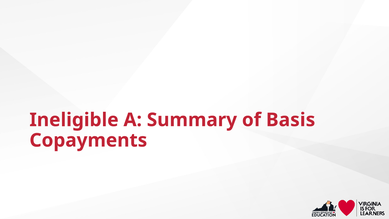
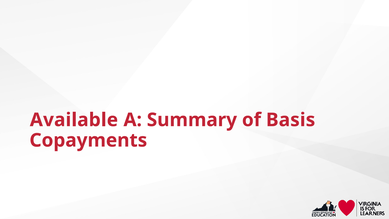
Ineligible: Ineligible -> Available
